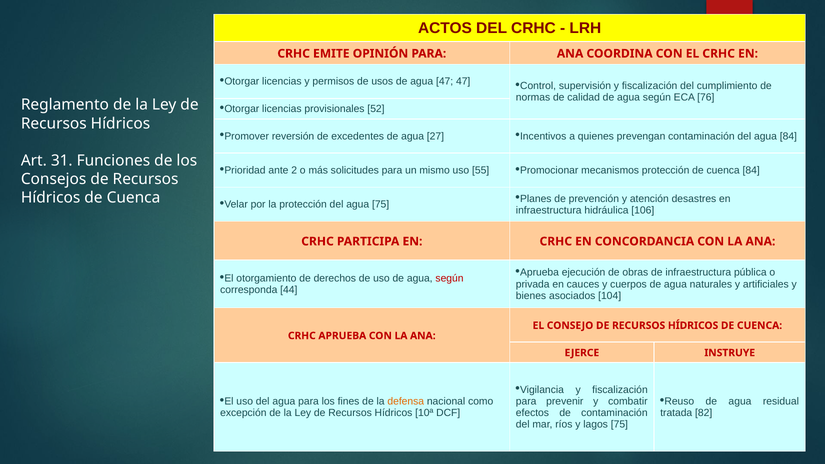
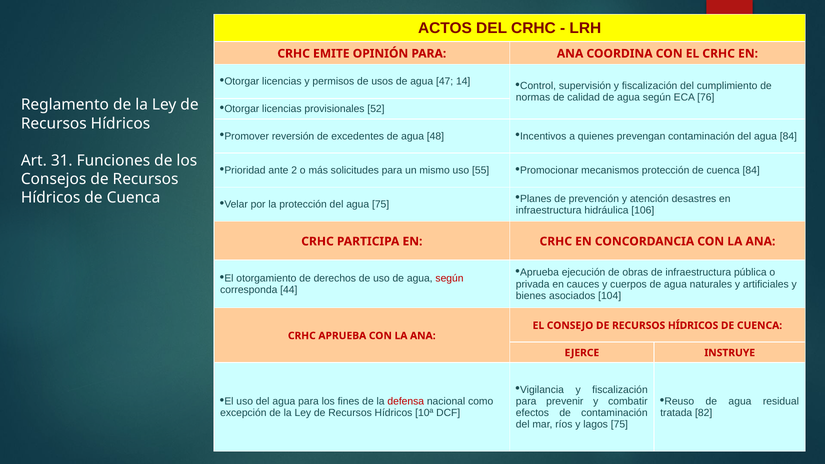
47 47: 47 -> 14
27: 27 -> 48
defensa colour: orange -> red
